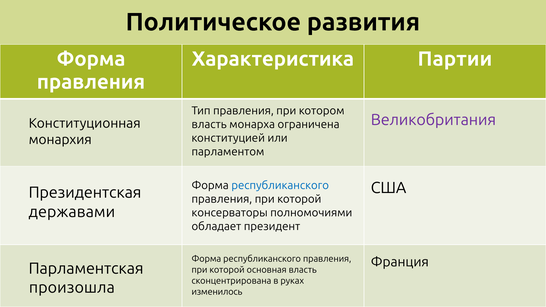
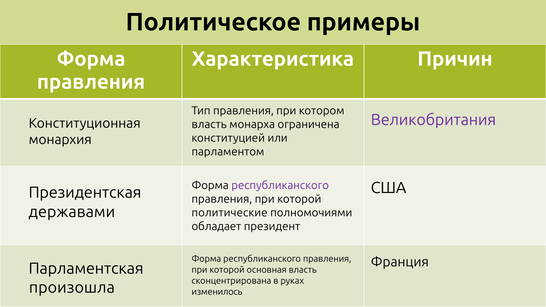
развития: развития -> примеры
Партии: Партии -> Причин
республиканского at (280, 185) colour: blue -> purple
консерваторы: консерваторы -> политические
